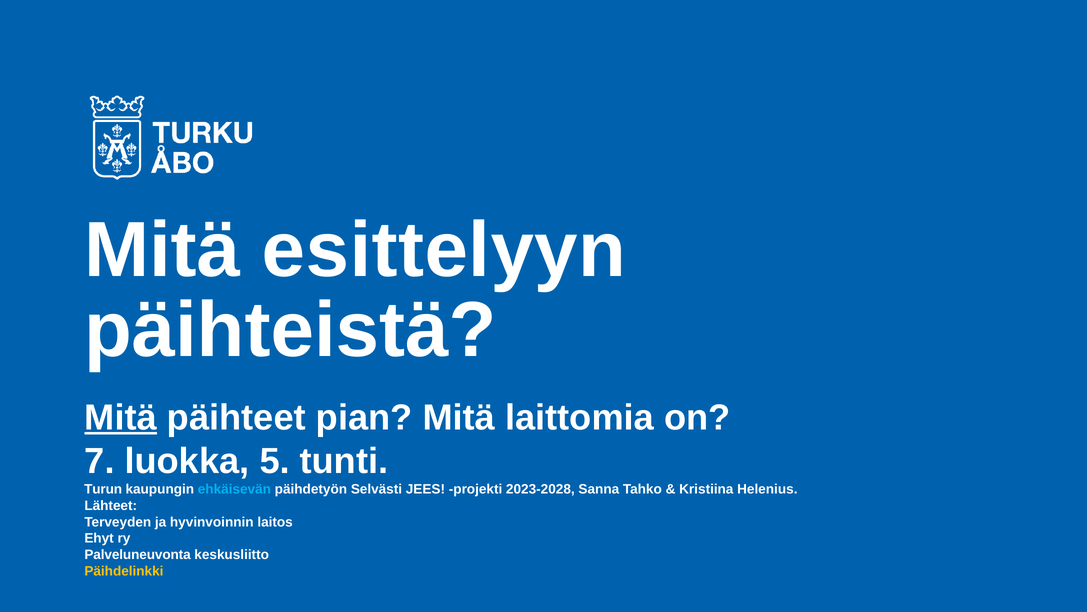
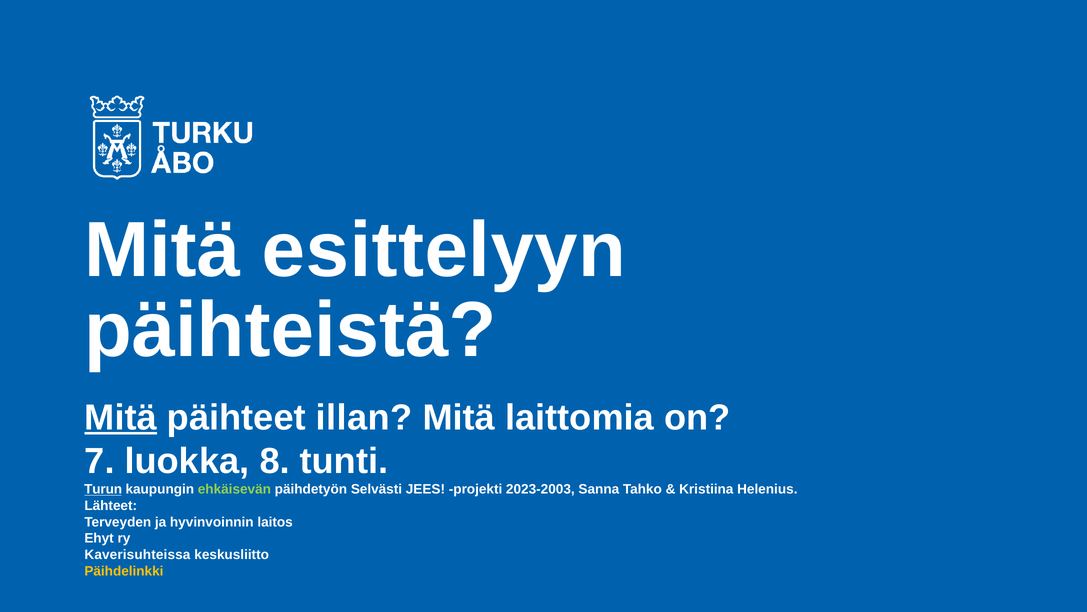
pian: pian -> illan
5: 5 -> 8
Turun underline: none -> present
ehkäisevän colour: light blue -> light green
2023-2028: 2023-2028 -> 2023-2003
Palveluneuvonta: Palveluneuvonta -> Kaverisuhteissa
